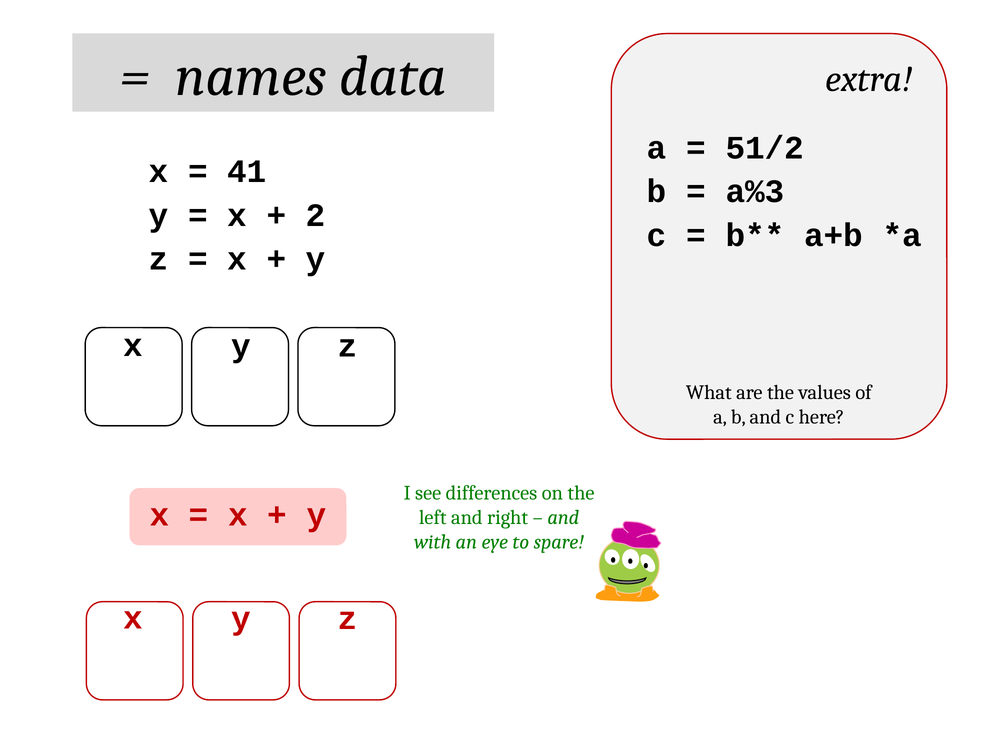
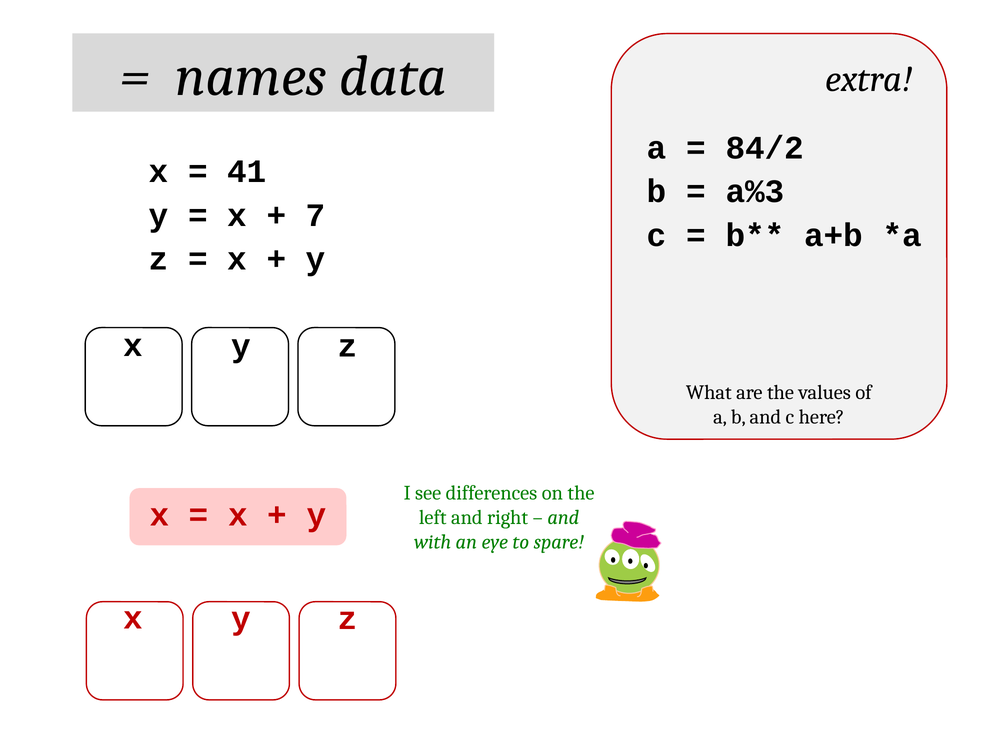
51/2: 51/2 -> 84/2
2: 2 -> 7
